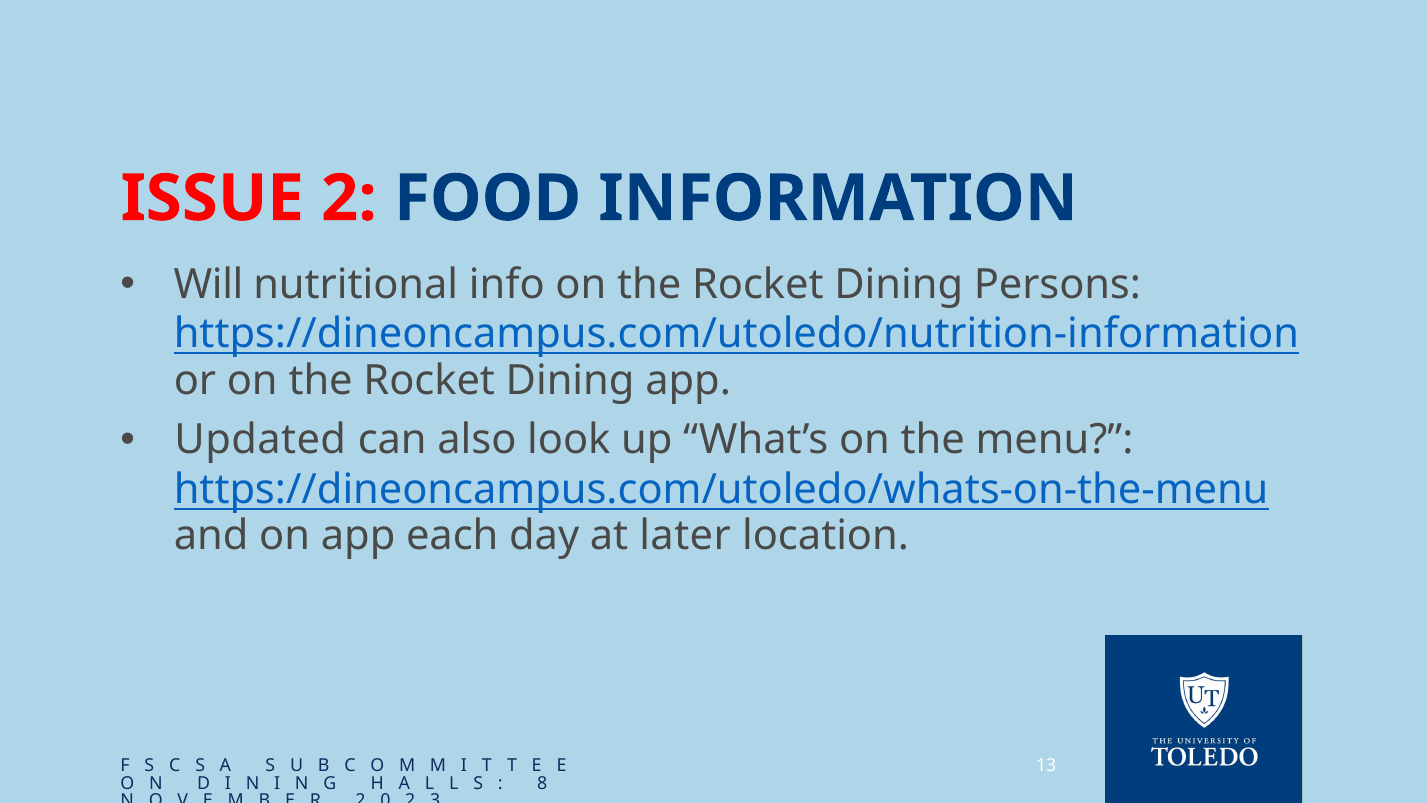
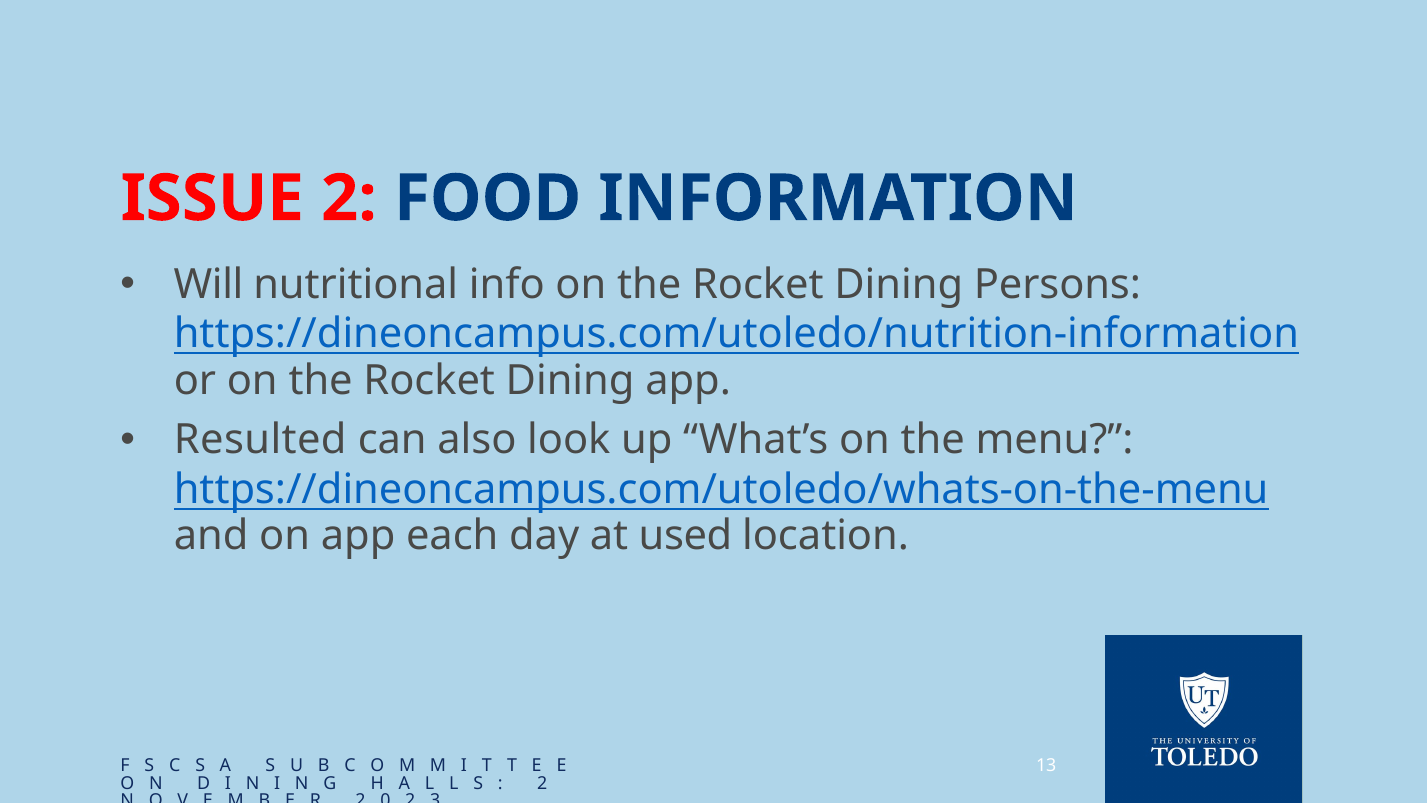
Updated: Updated -> Resulted
later: later -> used
8 at (542, 783): 8 -> 2
